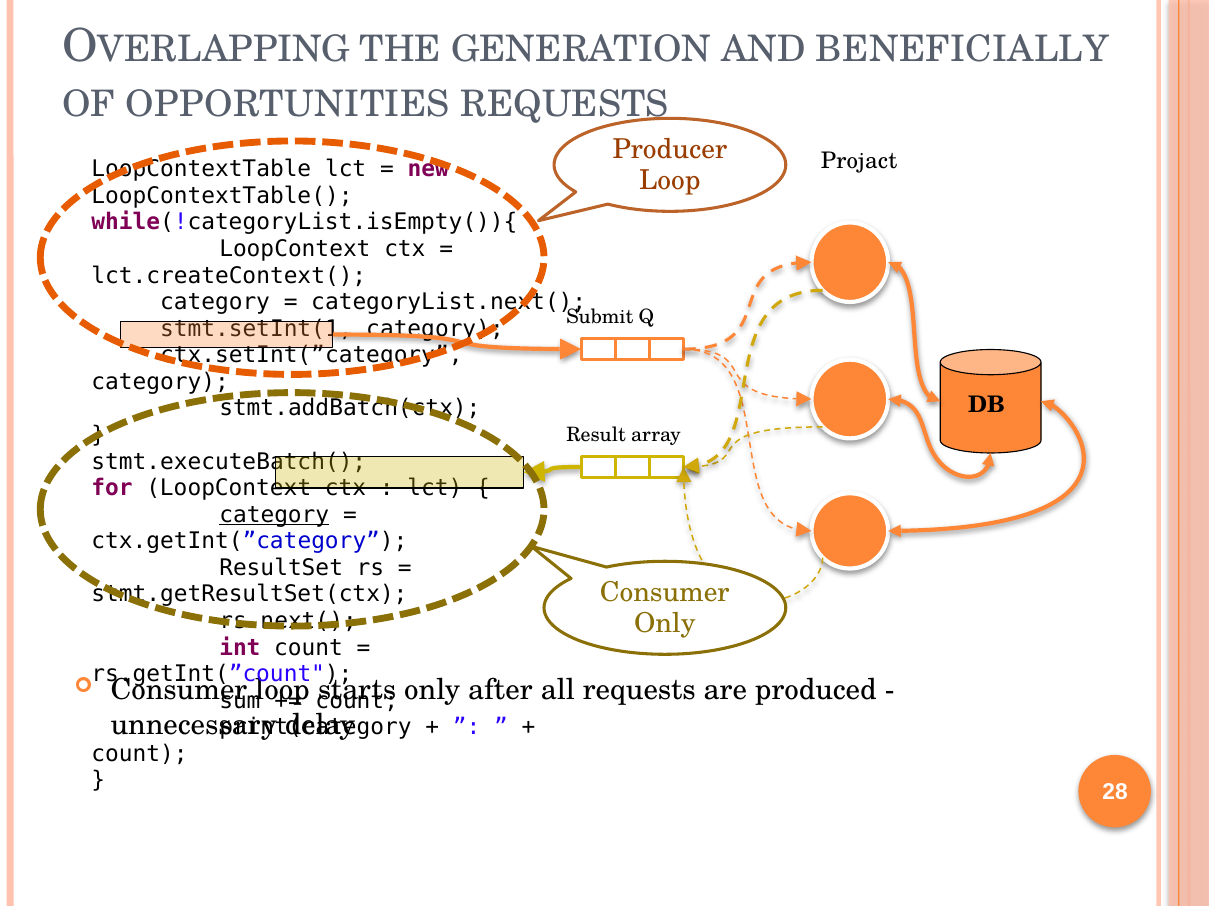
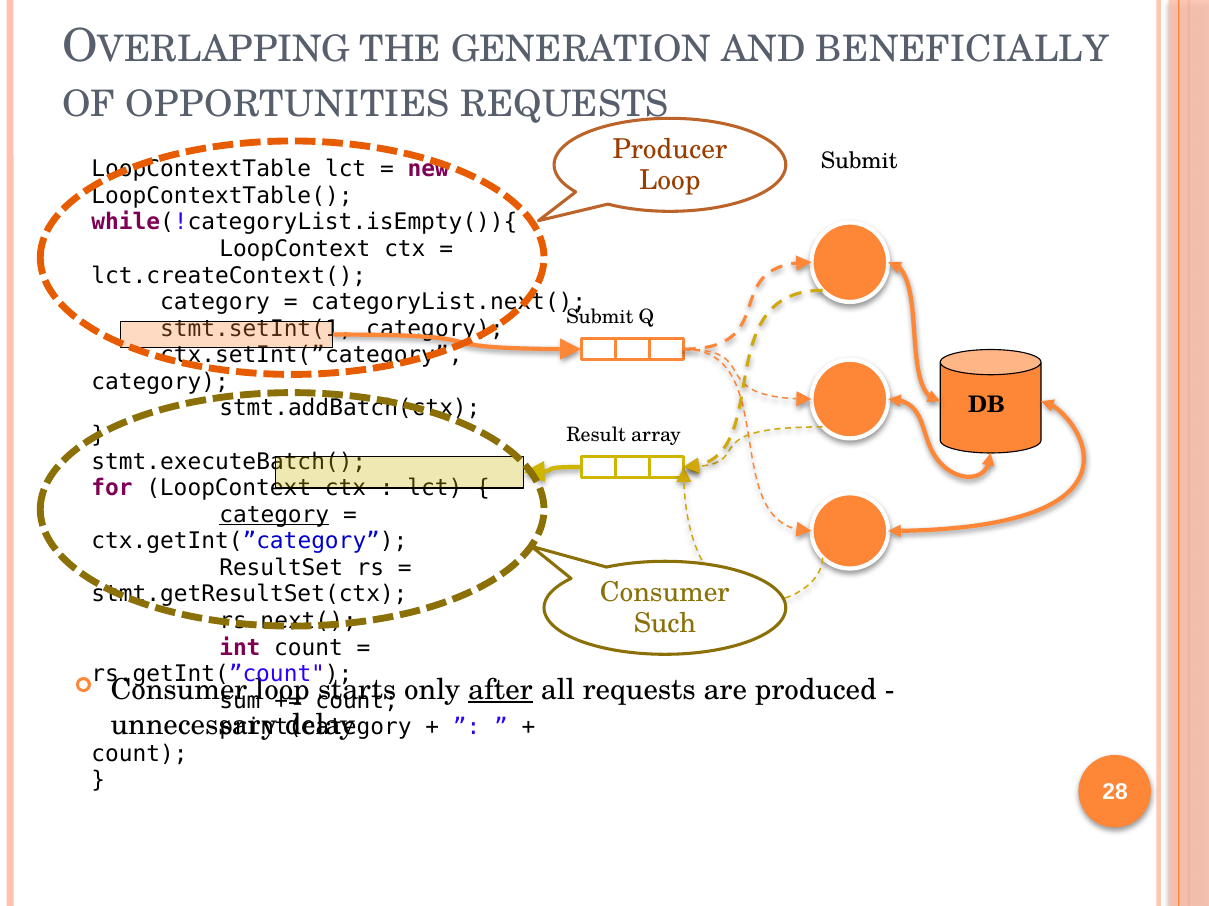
Projact at (859, 161): Projact -> Submit
Only at (665, 624): Only -> Such
after underline: none -> present
